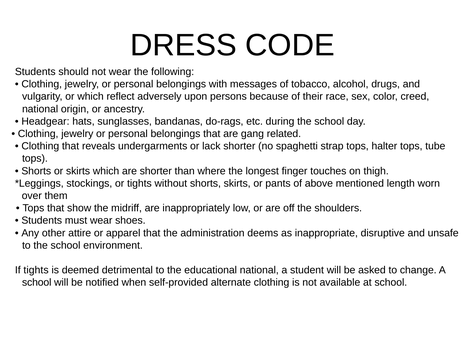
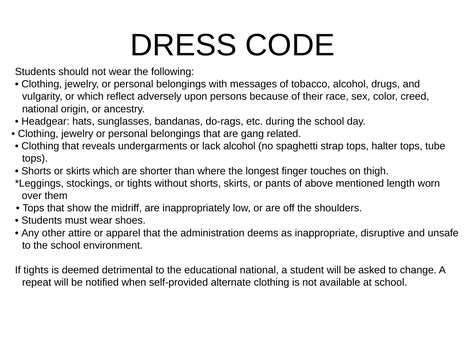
lack shorter: shorter -> alcohol
school at (37, 282): school -> repeat
